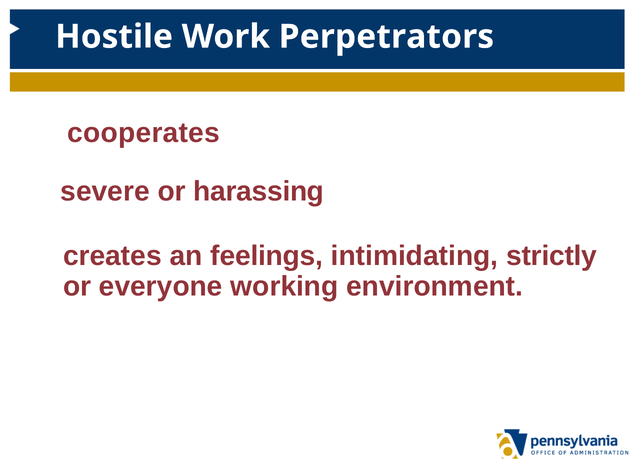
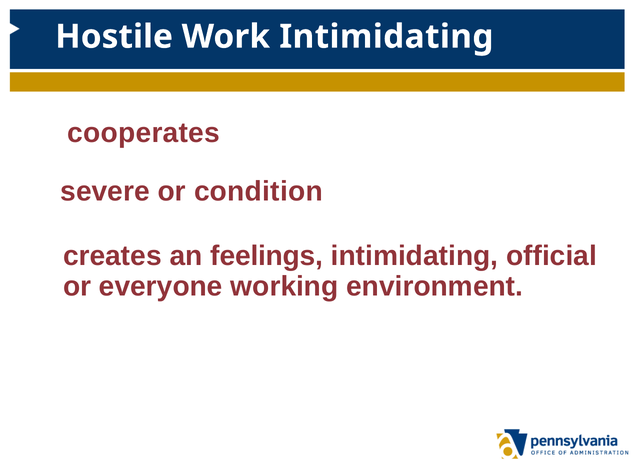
Work Perpetrators: Perpetrators -> Intimidating
harassing: harassing -> condition
strictly: strictly -> official
